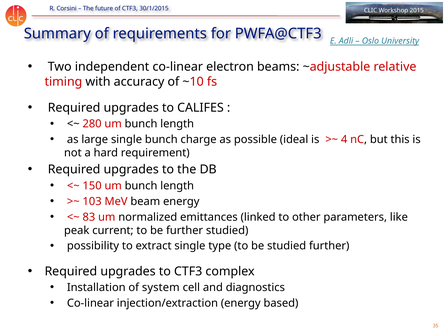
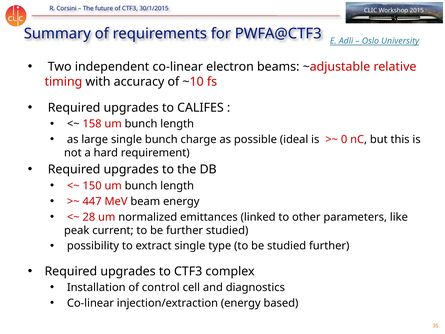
280: 280 -> 158
4: 4 -> 0
103: 103 -> 447
83: 83 -> 28
system: system -> control
